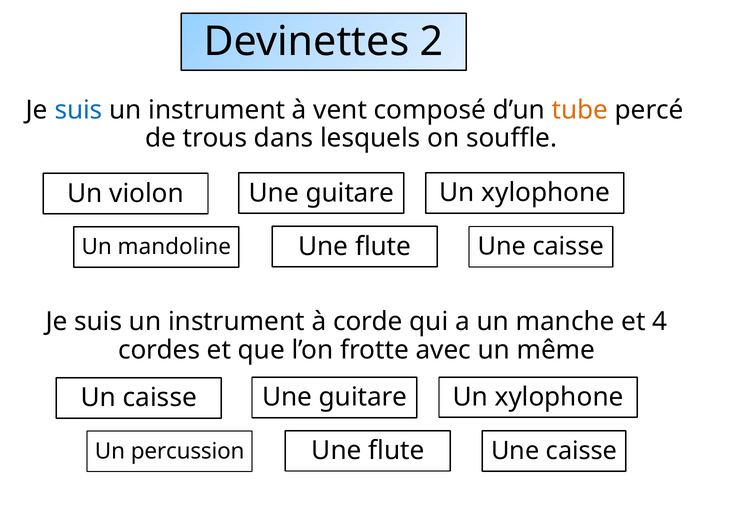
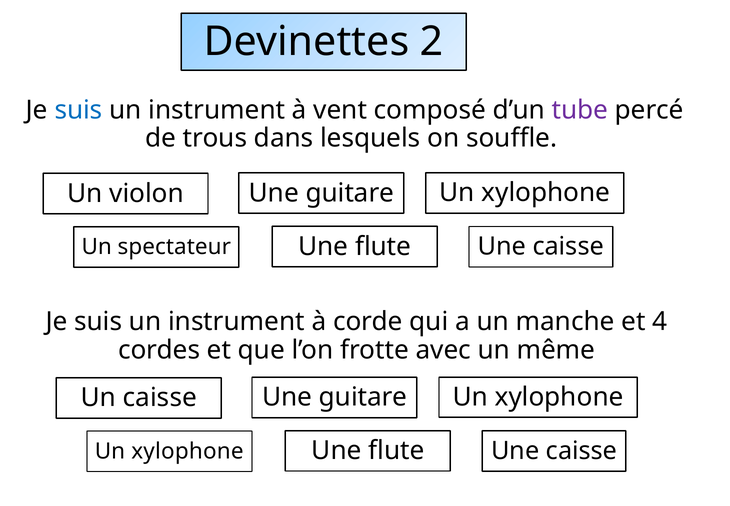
tube colour: orange -> purple
mandoline: mandoline -> spectateur
percussion at (188, 451): percussion -> xylophone
